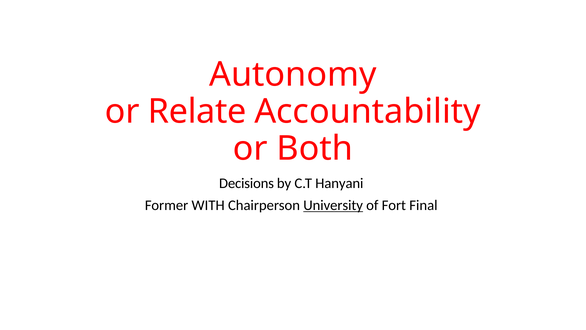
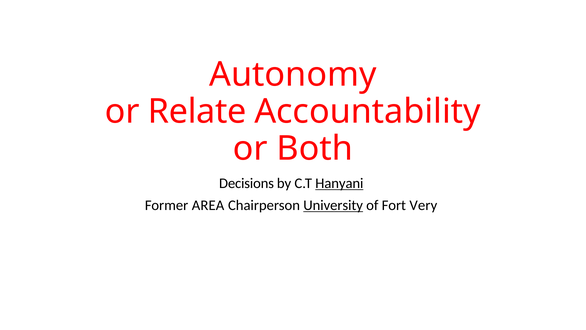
Hanyani underline: none -> present
WITH: WITH -> AREA
Final: Final -> Very
